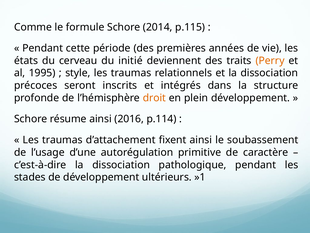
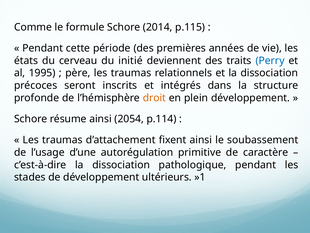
Perry colour: orange -> blue
style: style -> père
2016: 2016 -> 2054
